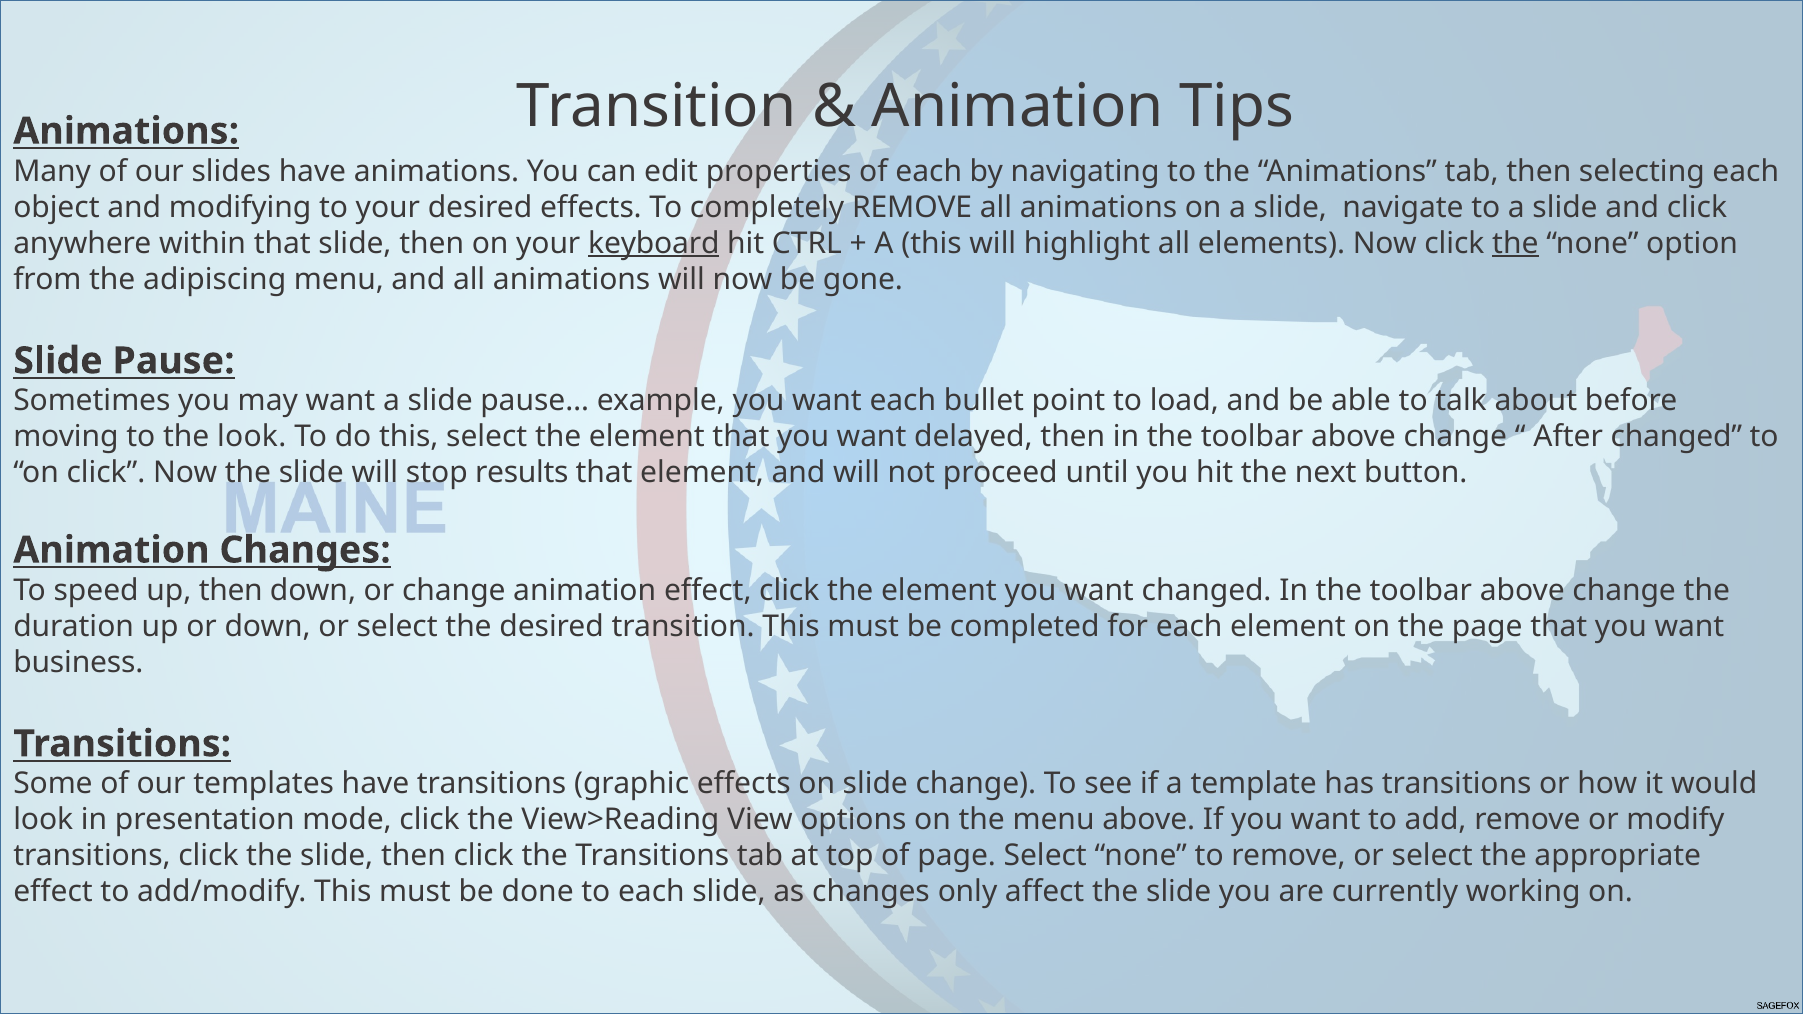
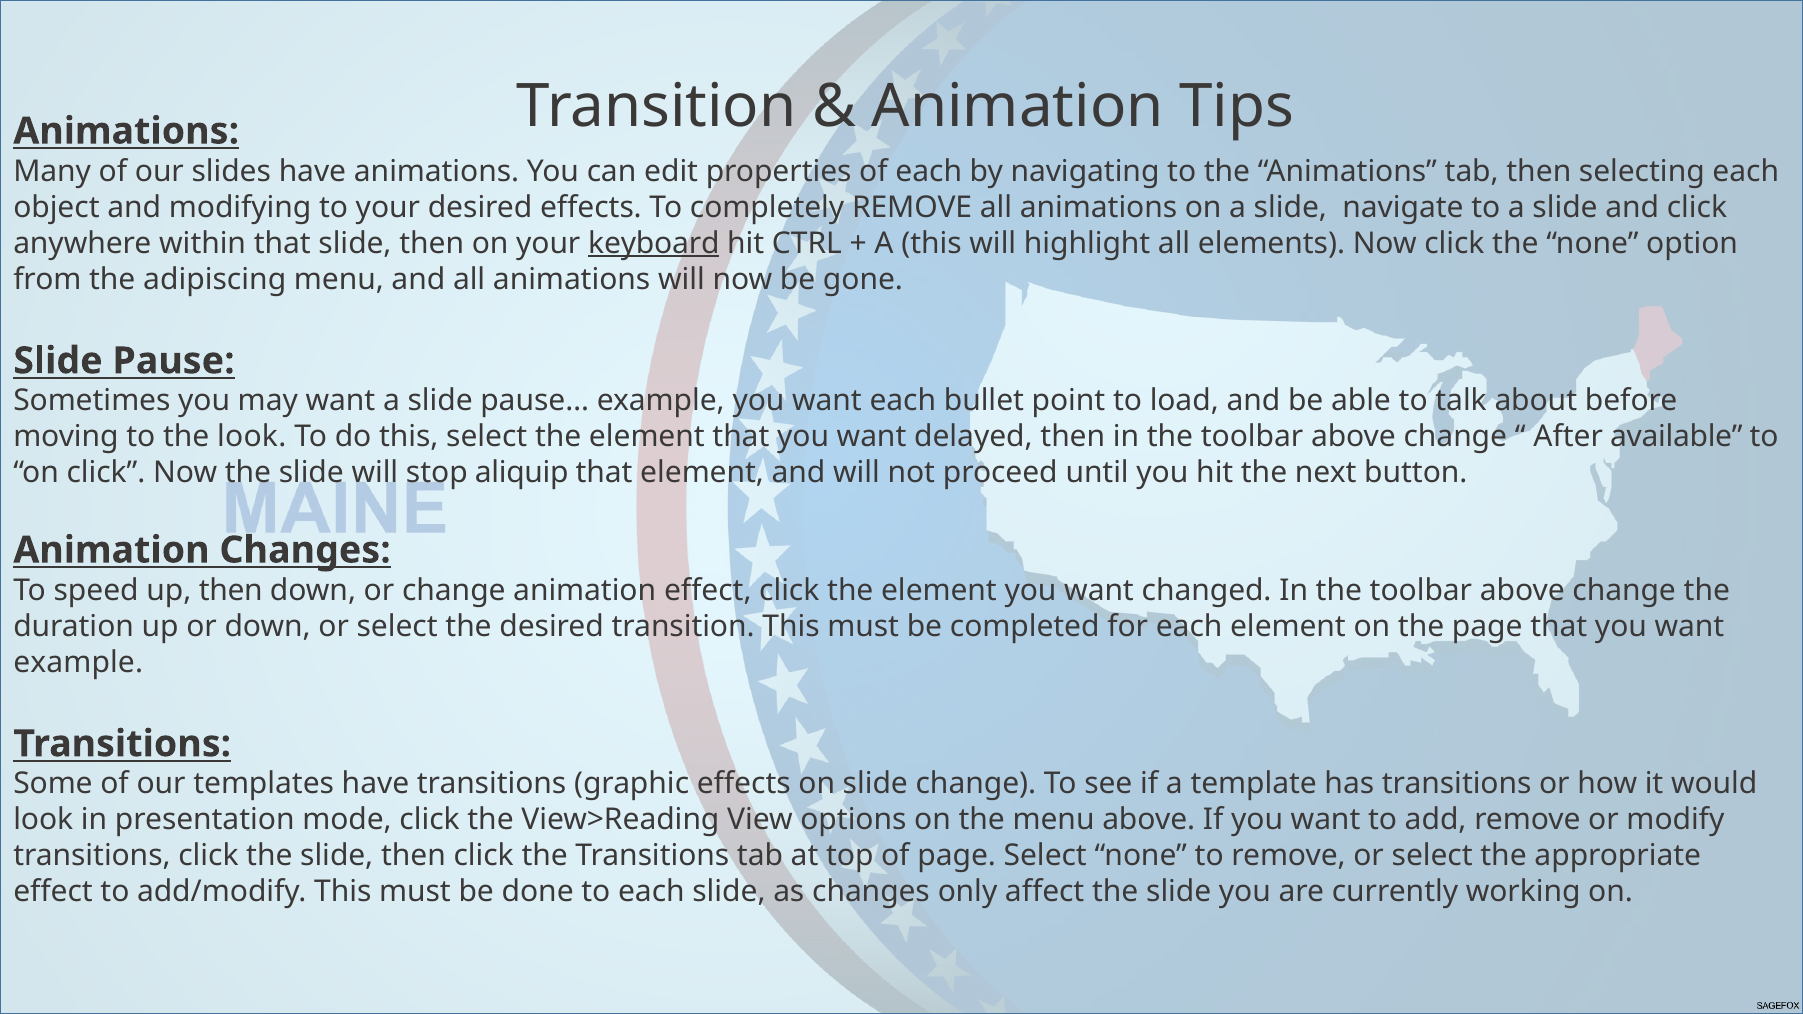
the at (1515, 243) underline: present -> none
After changed: changed -> available
results: results -> aliquip
business at (78, 662): business -> example
